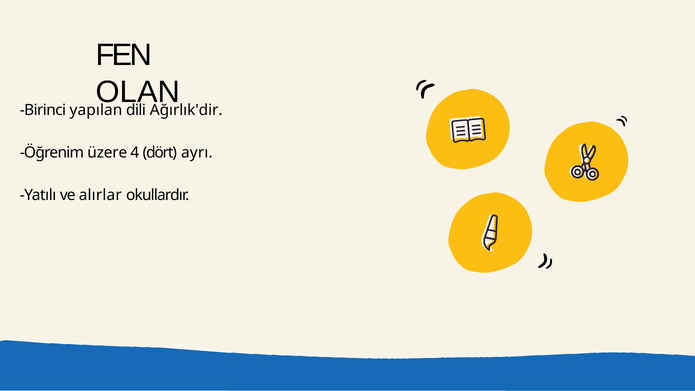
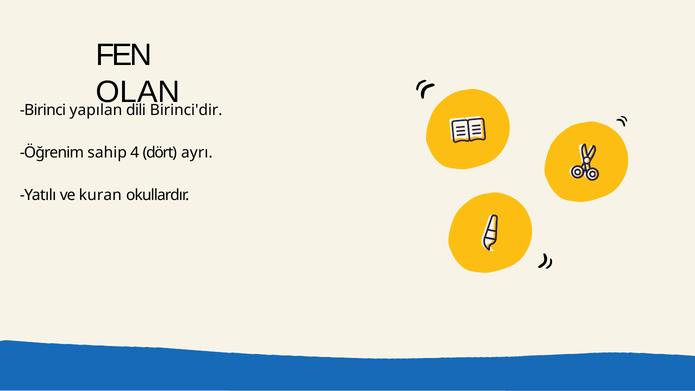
Ağırlık'dir: Ağırlık'dir -> Birinci'dir
üzere: üzere -> sahip
alırlar: alırlar -> kuran
